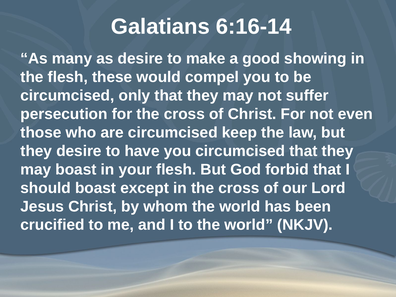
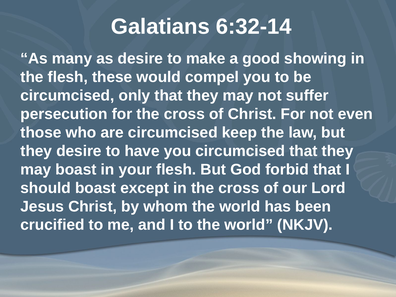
6:16-14: 6:16-14 -> 6:32-14
